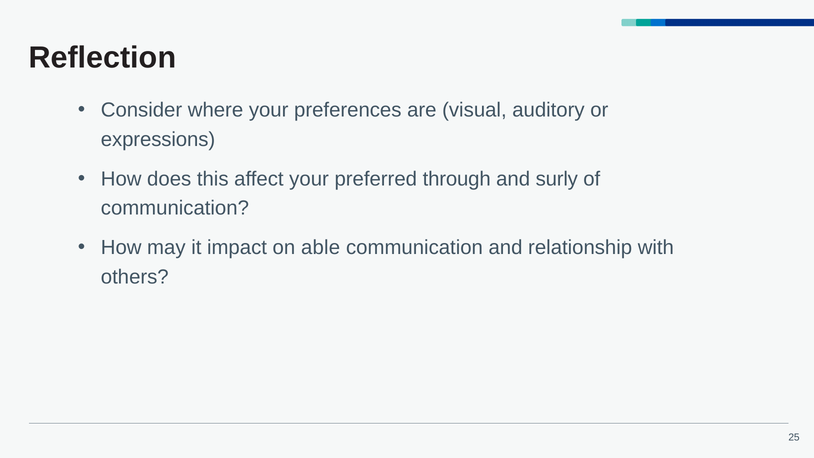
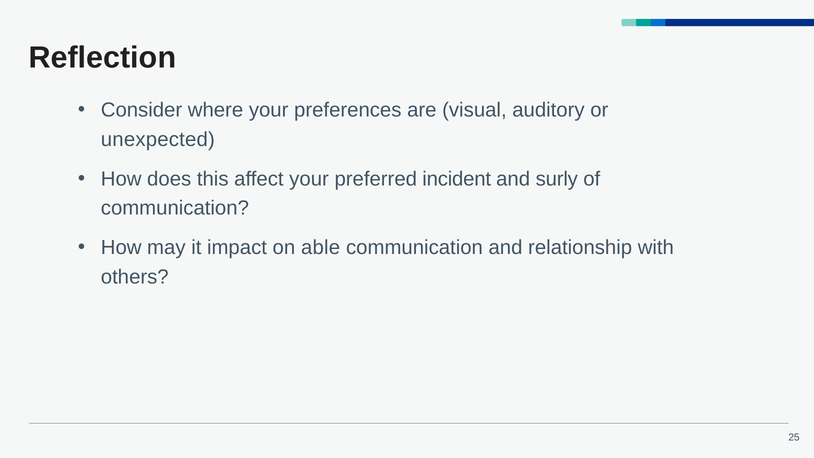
expressions: expressions -> unexpected
through: through -> incident
